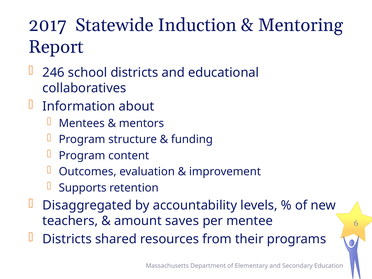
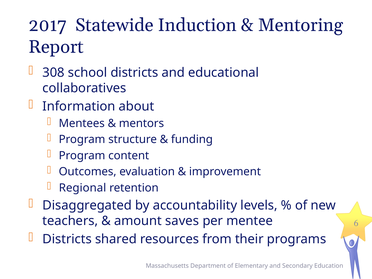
246: 246 -> 308
Supports: Supports -> Regional
